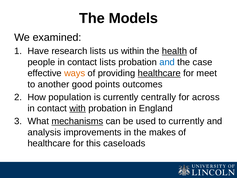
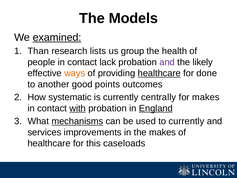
examined underline: none -> present
Have: Have -> Than
within: within -> group
health underline: present -> none
contact lists: lists -> lack
and at (167, 62) colour: blue -> purple
case: case -> likely
meet: meet -> done
population: population -> systematic
for across: across -> makes
England underline: none -> present
analysis: analysis -> services
